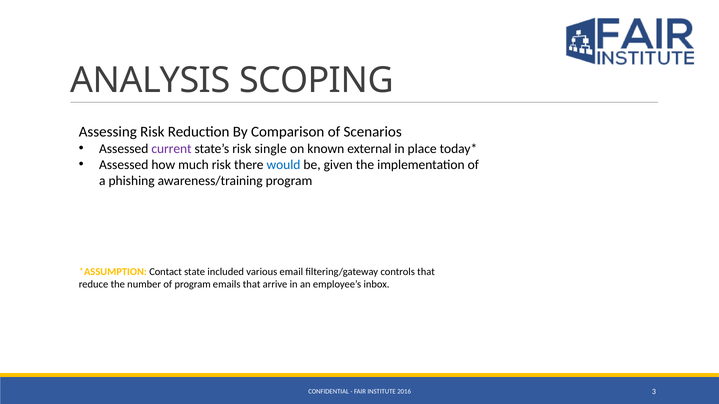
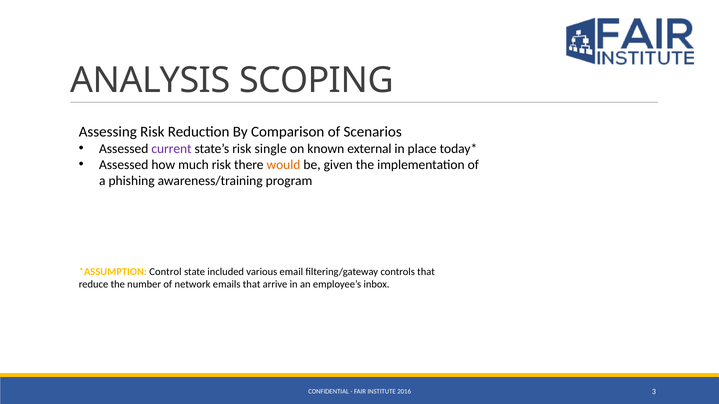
would colour: blue -> orange
Contact: Contact -> Control
of program: program -> network
